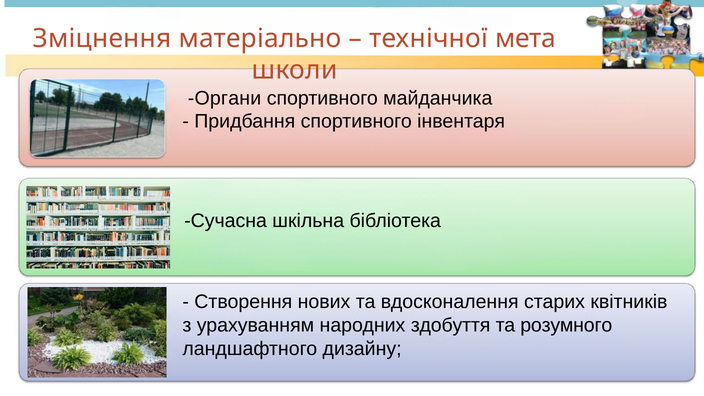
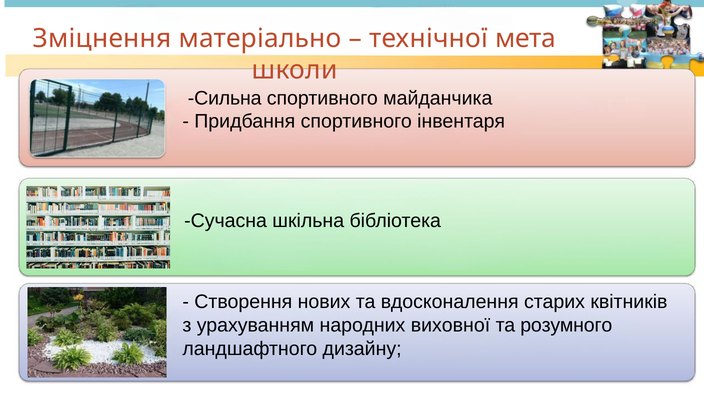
Органи: Органи -> Сильна
здобуття: здобуття -> виховної
